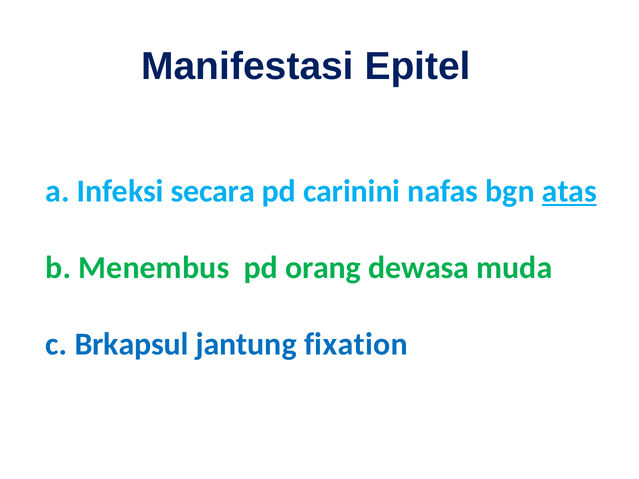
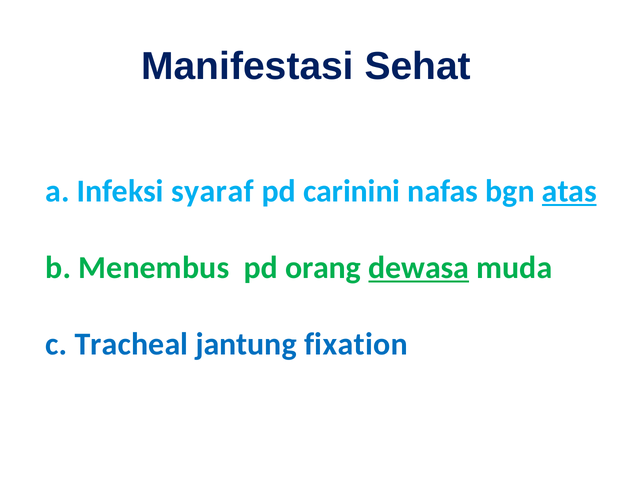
Epitel: Epitel -> Sehat
secara: secara -> syaraf
dewasa underline: none -> present
Brkapsul: Brkapsul -> Tracheal
